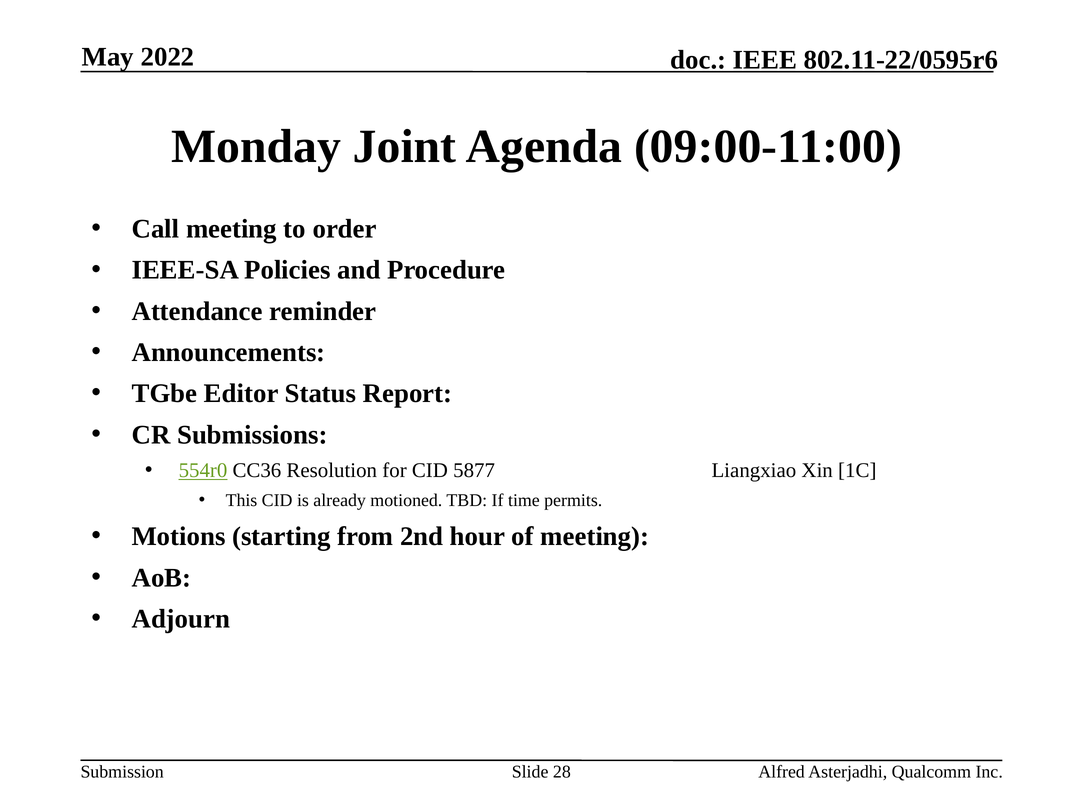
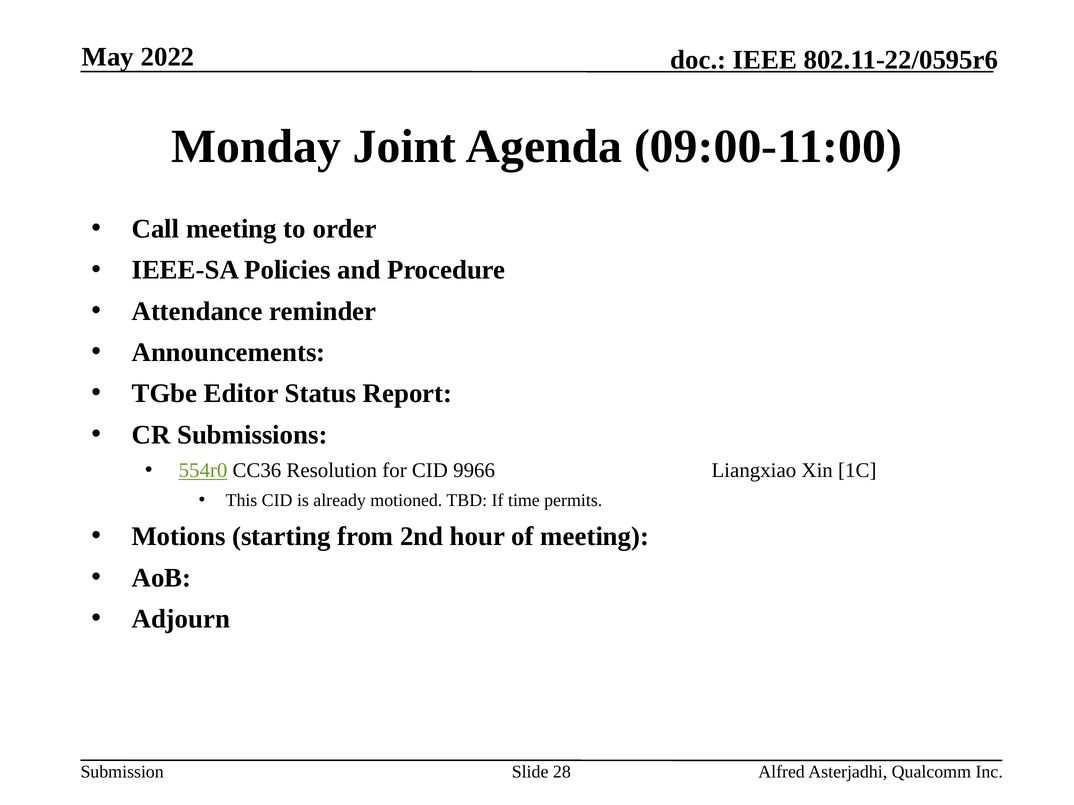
5877: 5877 -> 9966
